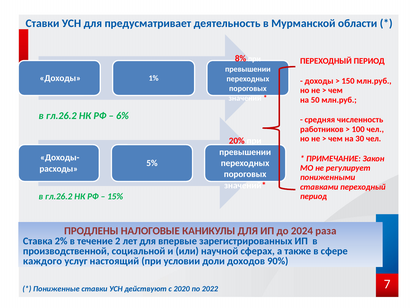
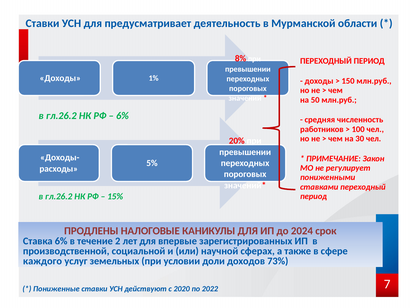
раза: раза -> срок
Ставка 2%: 2% -> 6%
настоящий: настоящий -> земельных
90%: 90% -> 73%
